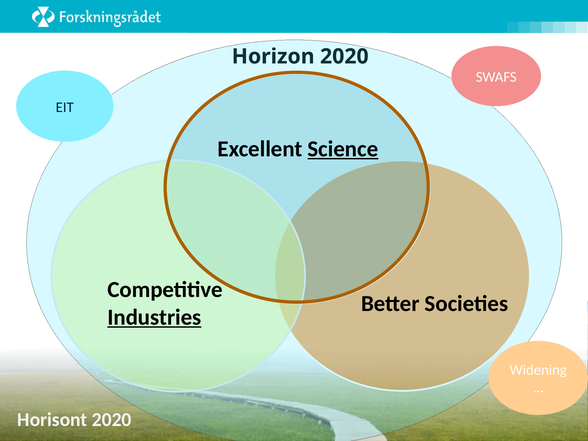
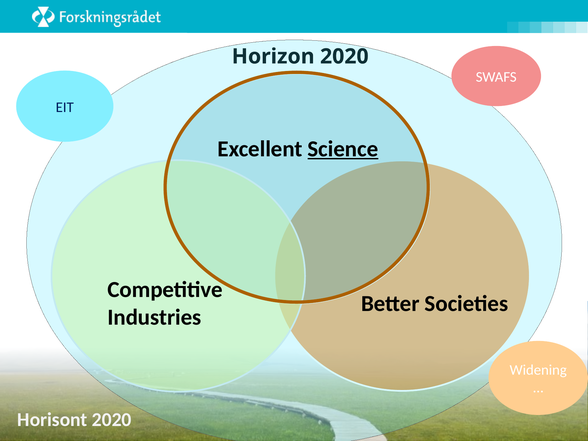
Industries underline: present -> none
